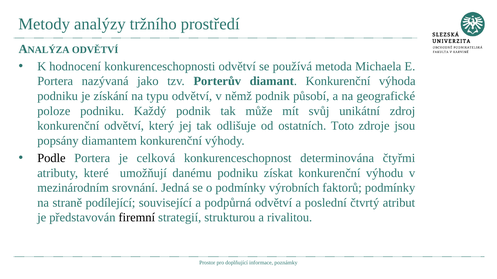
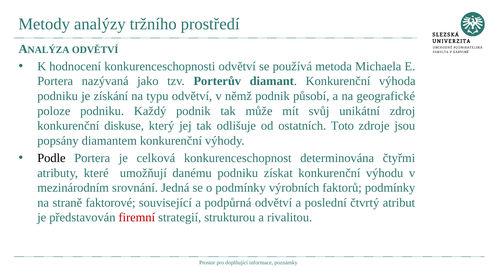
konkurenční odvětví: odvětví -> diskuse
podílející: podílející -> faktorové
firemní colour: black -> red
